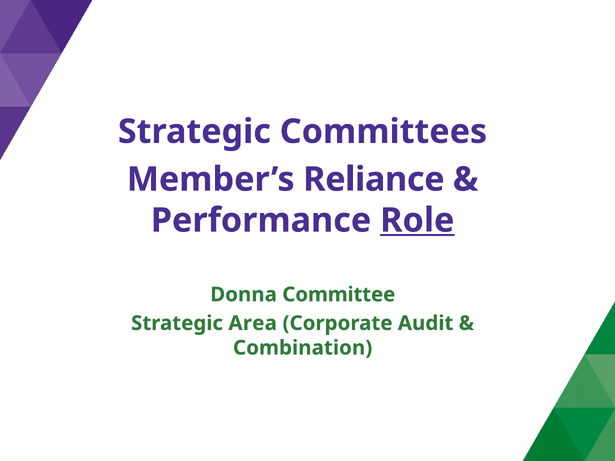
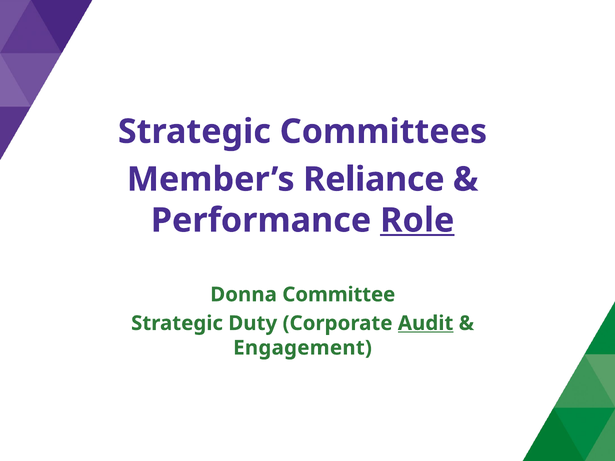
Area: Area -> Duty
Audit underline: none -> present
Combination: Combination -> Engagement
